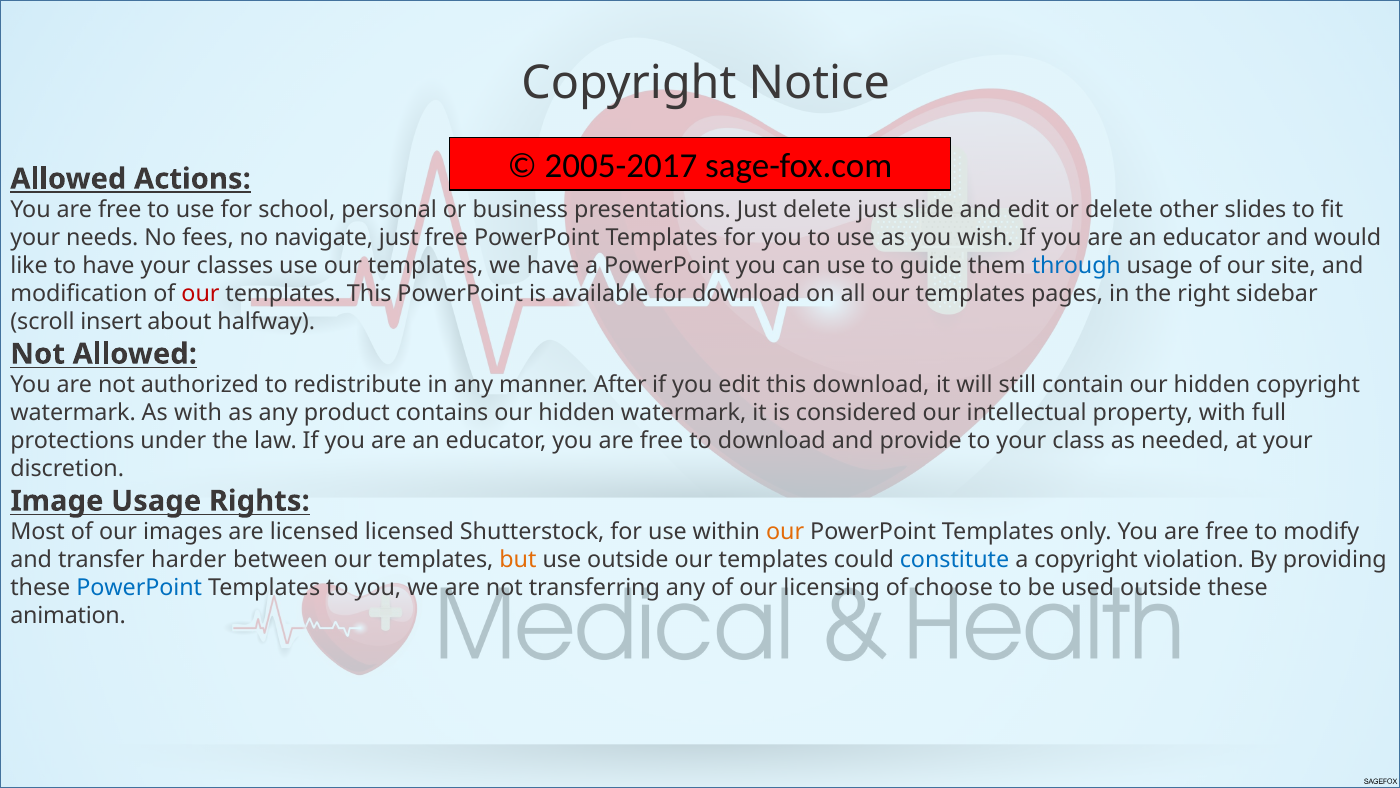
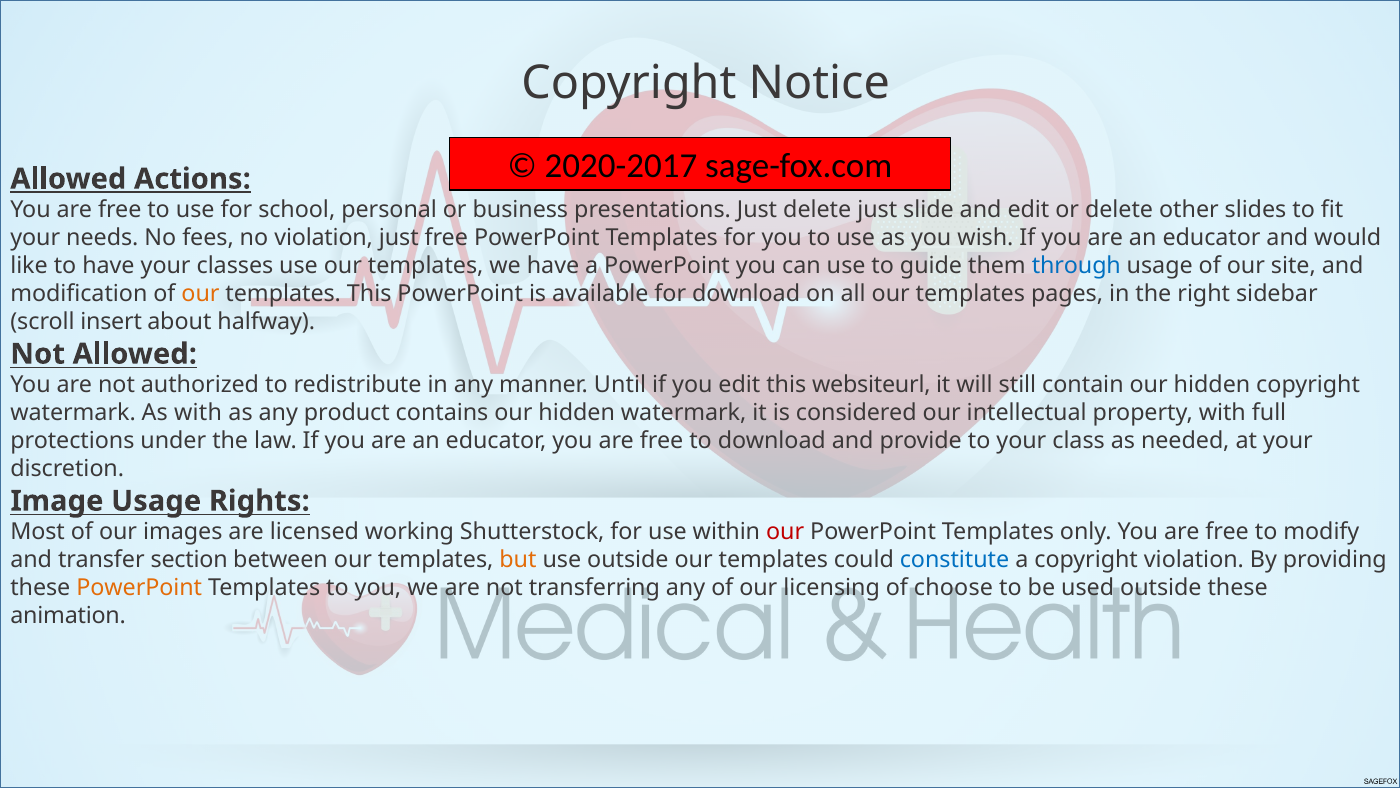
2005-2017: 2005-2017 -> 2020-2017
no navigate: navigate -> violation
our at (200, 294) colour: red -> orange
After: After -> Until
this download: download -> websiteurl
licensed licensed: licensed -> working
our at (785, 532) colour: orange -> red
harder: harder -> section
PowerPoint at (139, 588) colour: blue -> orange
